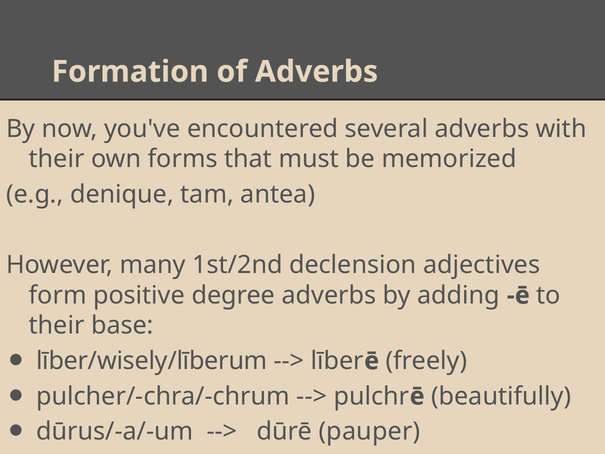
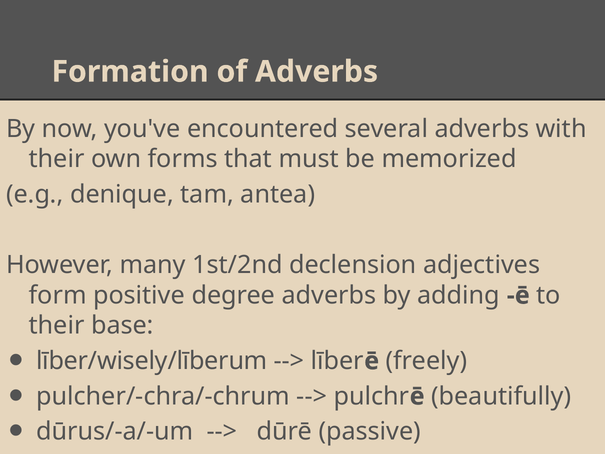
pauper: pauper -> passive
